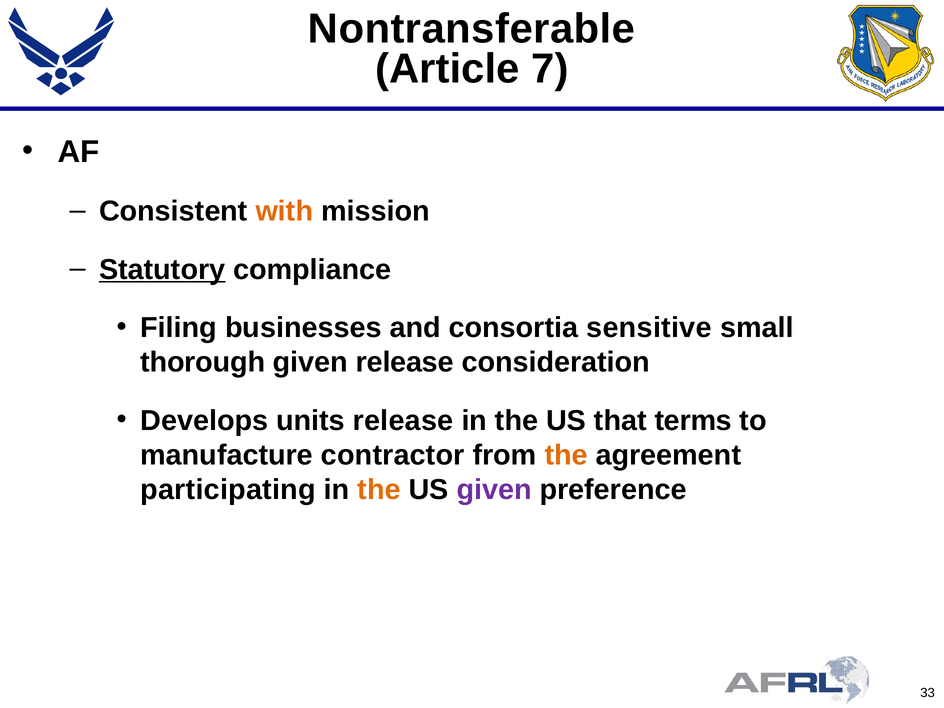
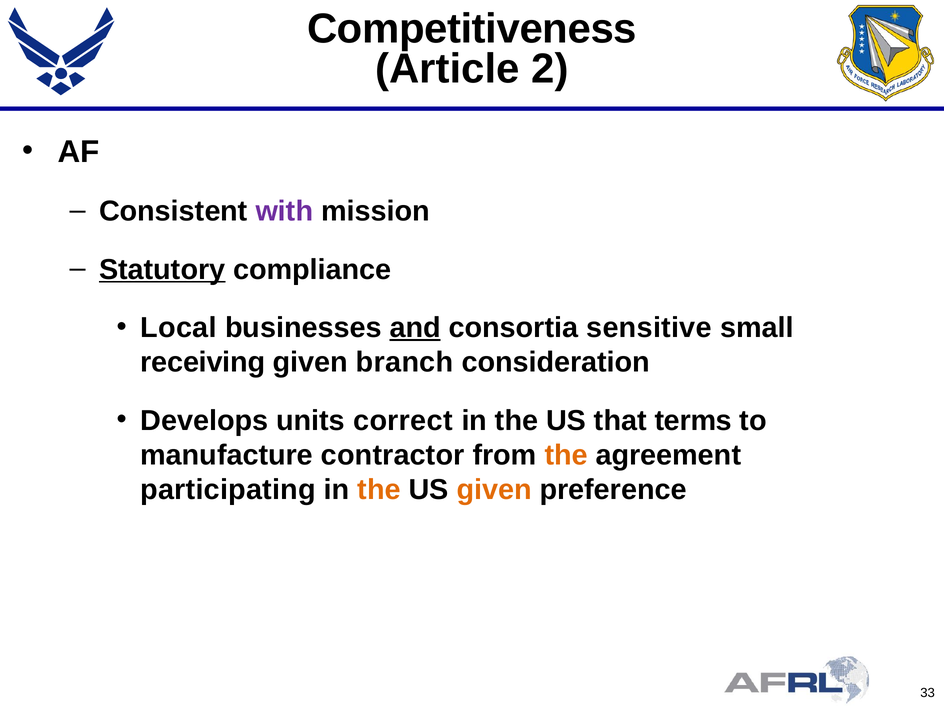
Nontransferable: Nontransferable -> Competitiveness
7: 7 -> 2
with colour: orange -> purple
Filing: Filing -> Local
and underline: none -> present
thorough: thorough -> receiving
given release: release -> branch
units release: release -> correct
given at (494, 490) colour: purple -> orange
